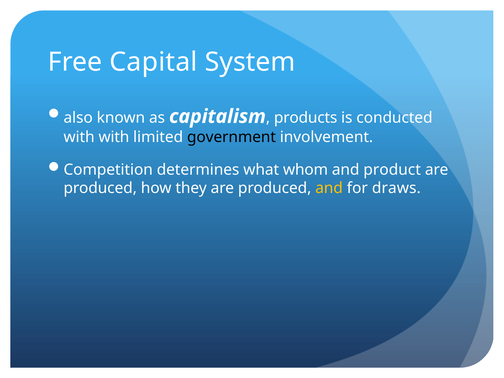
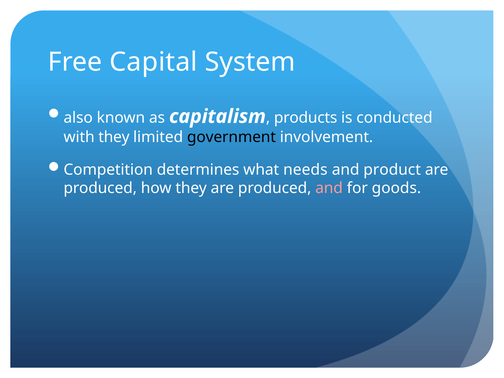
with with: with -> they
whom: whom -> needs
and at (329, 188) colour: yellow -> pink
draws: draws -> goods
